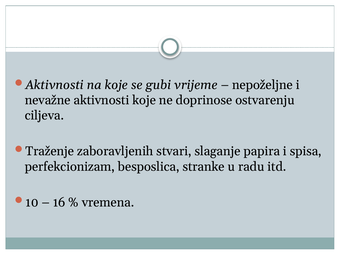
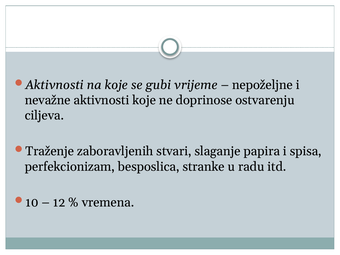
16: 16 -> 12
